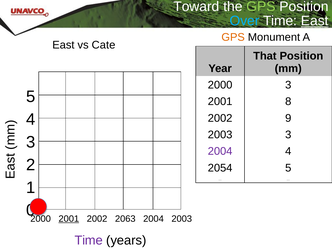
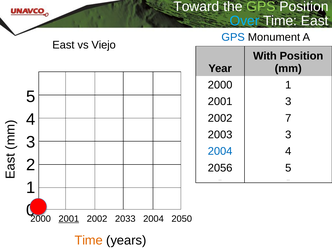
East at (315, 21) underline: present -> none
GPS at (233, 37) colour: orange -> blue
Cate: Cate -> Viejo
That: That -> With
2000 3: 3 -> 1
2001 8: 8 -> 3
9: 9 -> 7
2004 at (220, 151) colour: purple -> blue
2054: 2054 -> 2056
2063: 2063 -> 2033
2004 2003: 2003 -> 2050
Time at (89, 240) colour: purple -> orange
